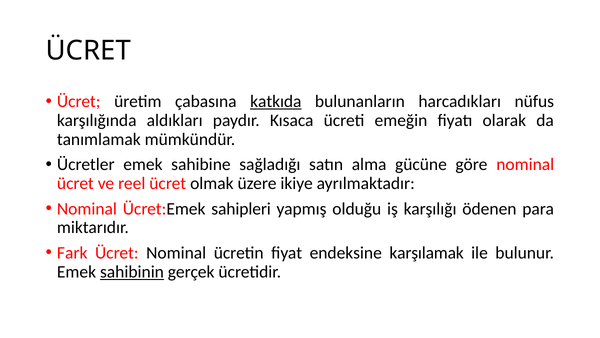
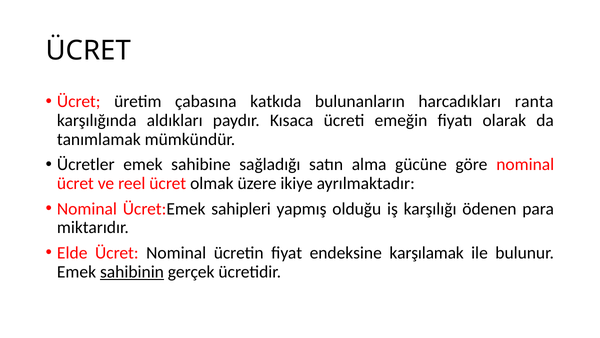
katkıda underline: present -> none
nüfus: nüfus -> ranta
Fark: Fark -> Elde
